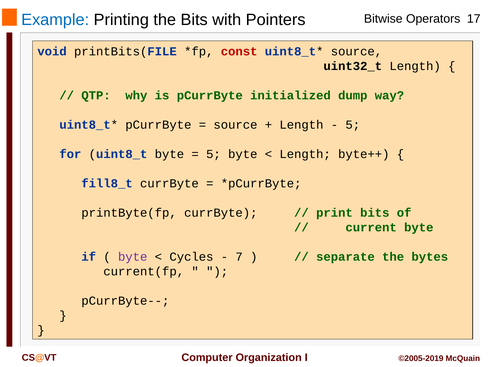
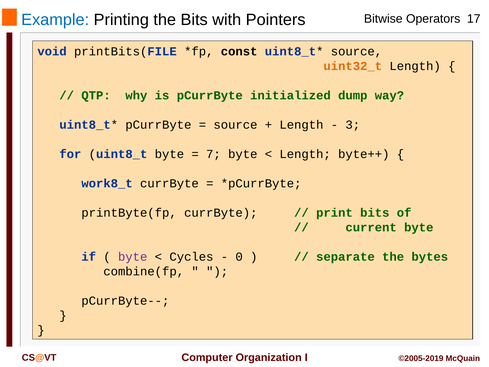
const colour: red -> black
uint32_t colour: black -> orange
5 at (353, 125): 5 -> 3
5 at (213, 154): 5 -> 7
fill8_t: fill8_t -> work8_t
7: 7 -> 0
current(fp: current(fp -> combine(fp
